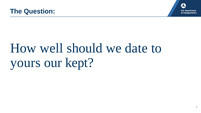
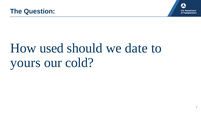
well: well -> used
kept: kept -> cold
